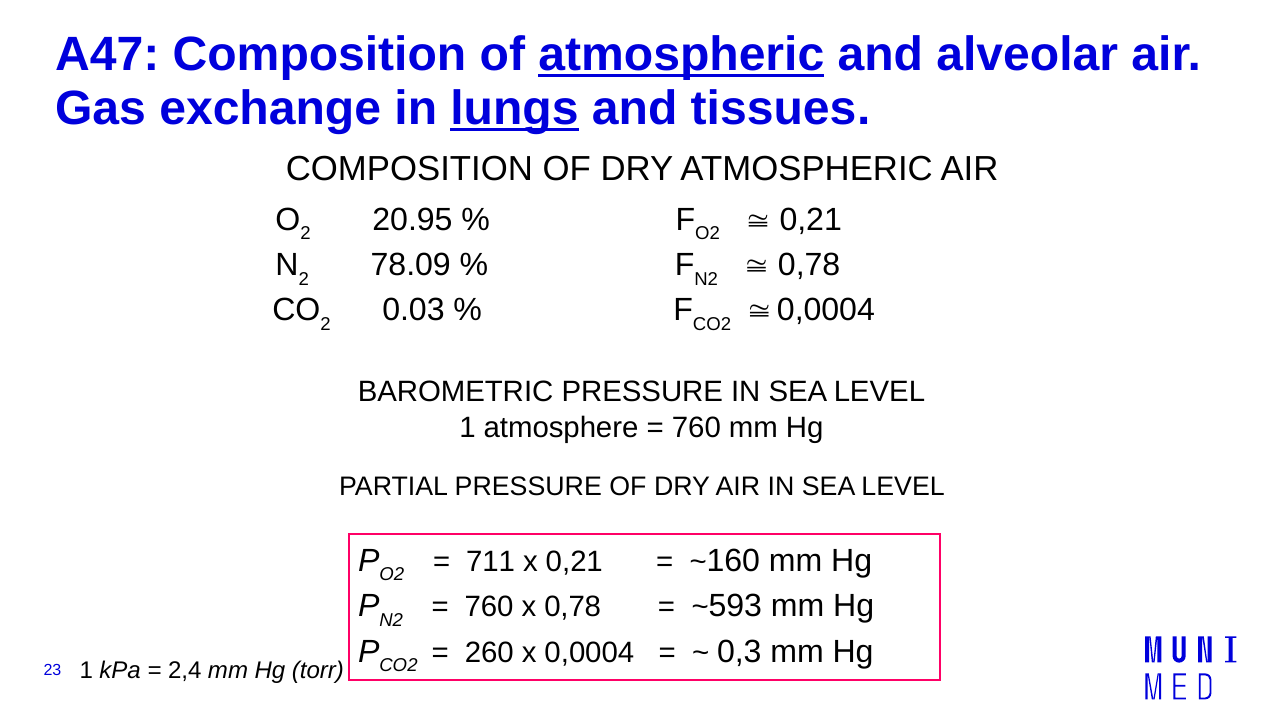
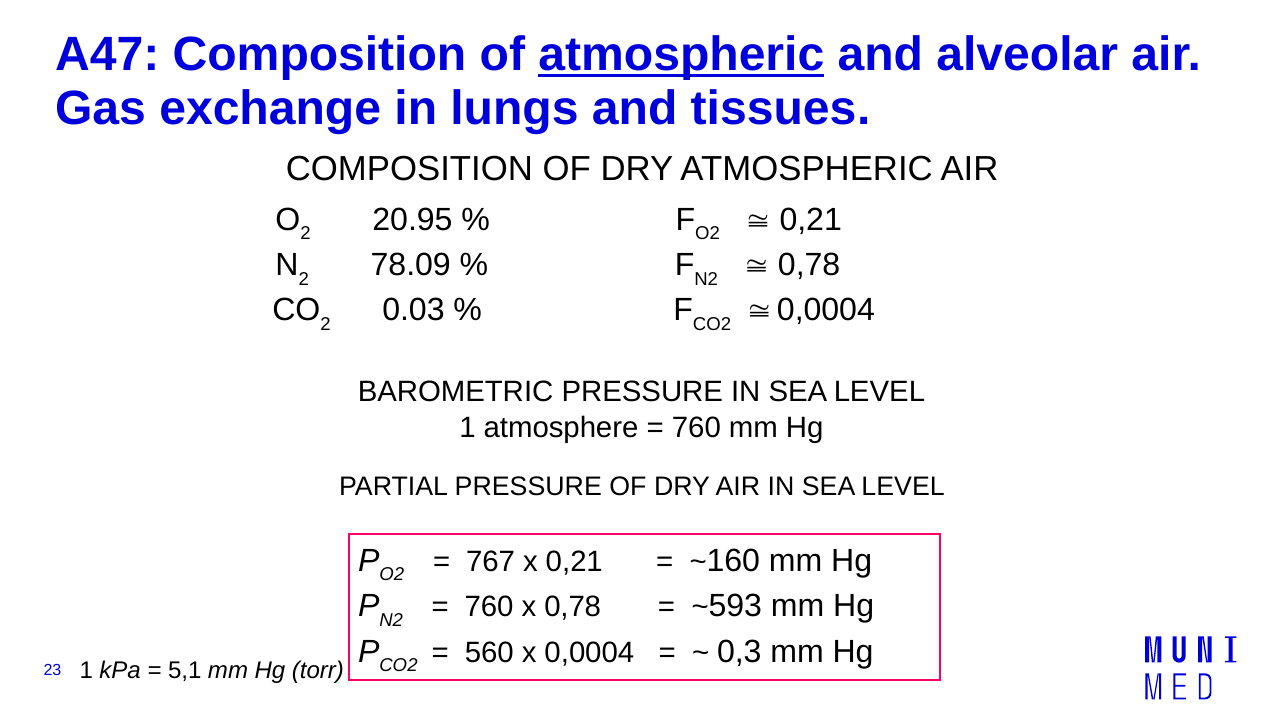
lungs underline: present -> none
711: 711 -> 767
260: 260 -> 560
2,4: 2,4 -> 5,1
